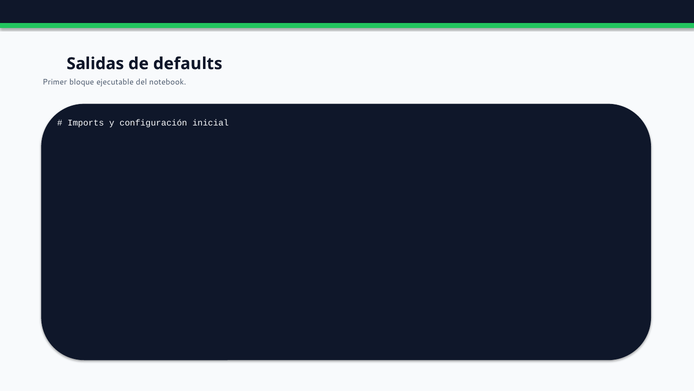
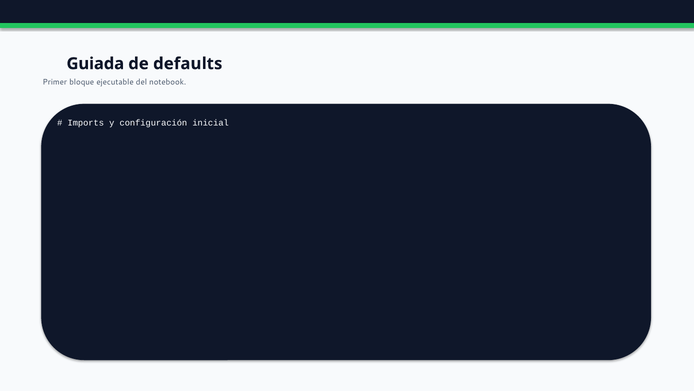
Salidas: Salidas -> Guiada
